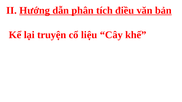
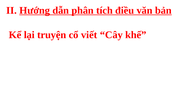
liệu: liệu -> viết
